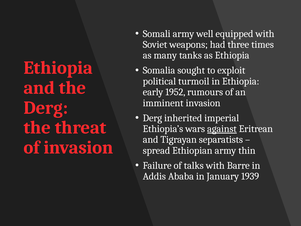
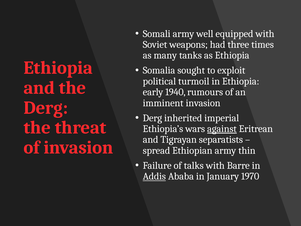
1952: 1952 -> 1940
Addis underline: none -> present
1939: 1939 -> 1970
